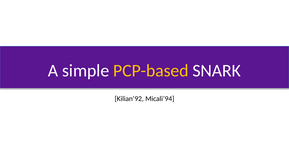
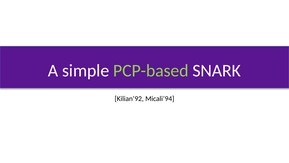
PCP-based colour: yellow -> light green
